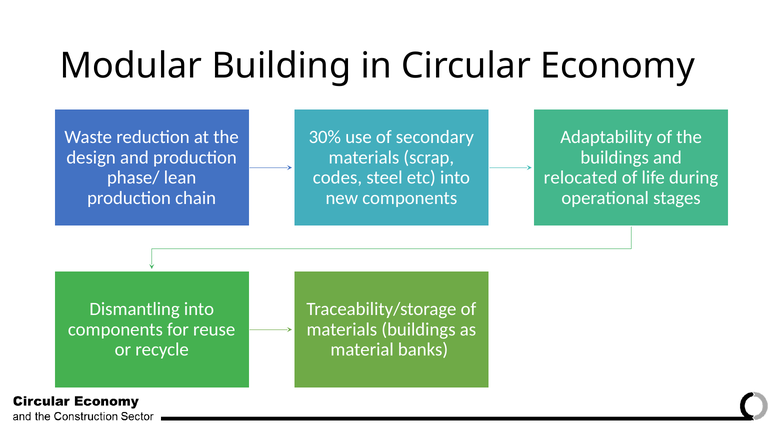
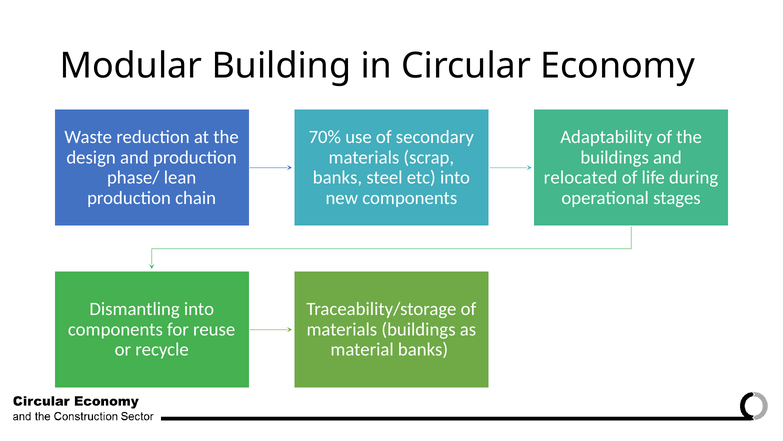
30%: 30% -> 70%
codes at (337, 177): codes -> banks
